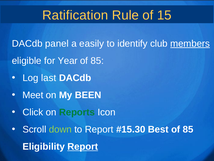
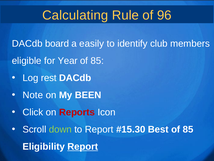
Ratification: Ratification -> Calculating
15: 15 -> 96
panel: panel -> board
members underline: present -> none
last: last -> rest
Meet: Meet -> Note
Reports colour: green -> red
